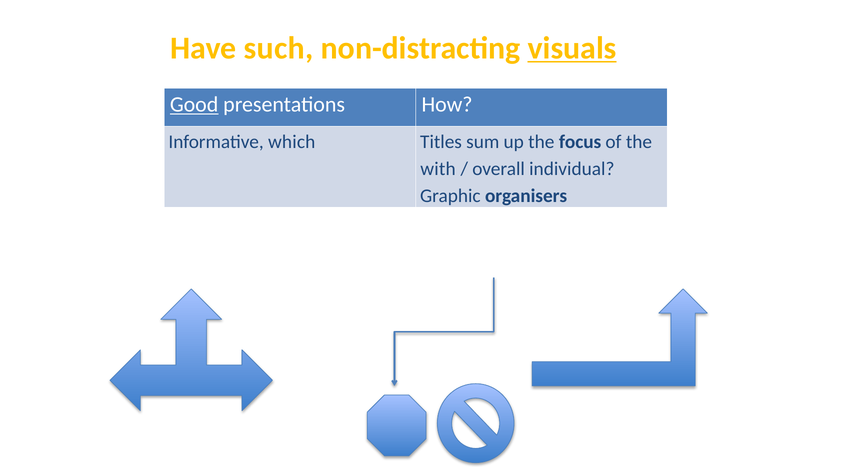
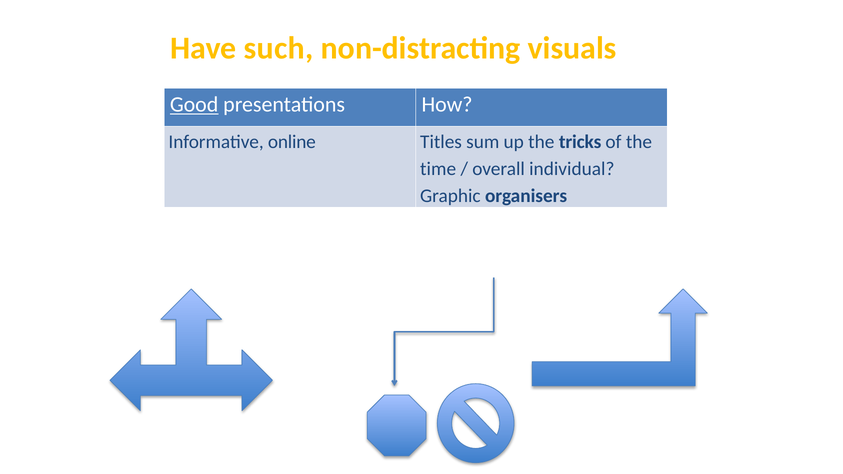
visuals underline: present -> none
which: which -> online
focus: focus -> tricks
with: with -> time
